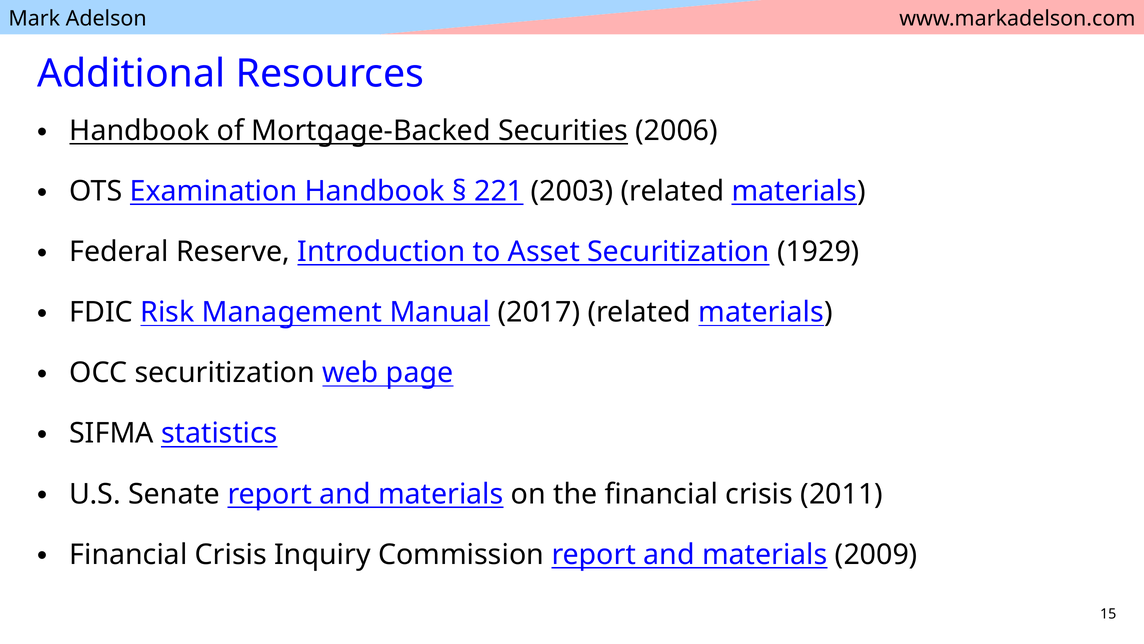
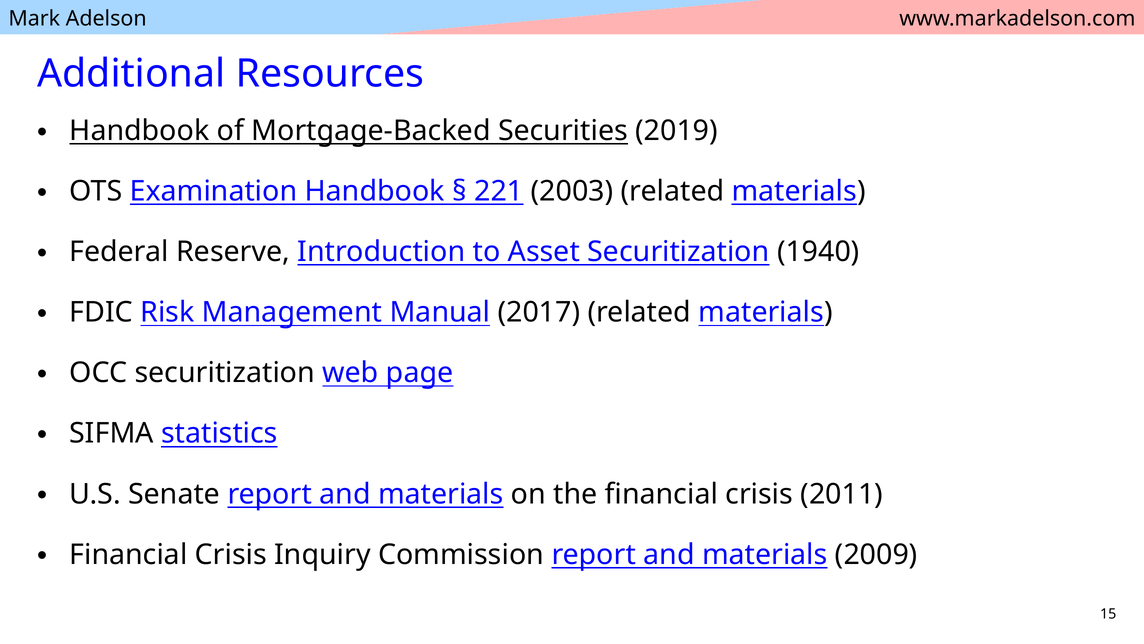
2006: 2006 -> 2019
1929: 1929 -> 1940
